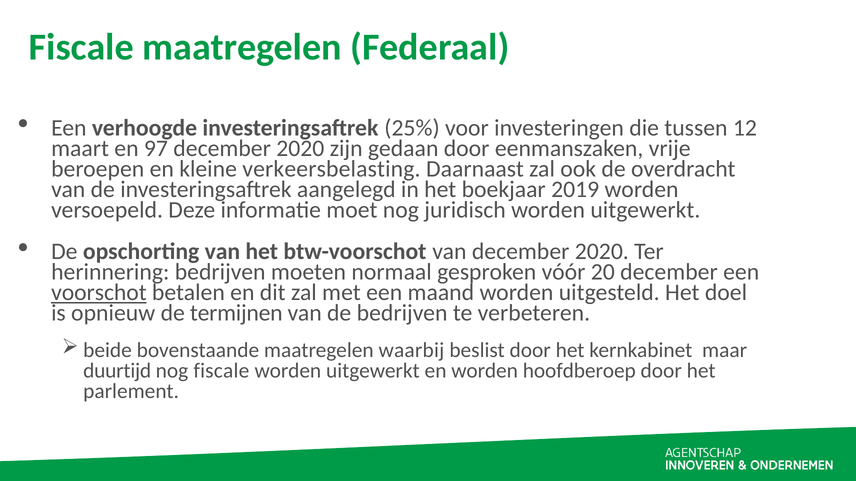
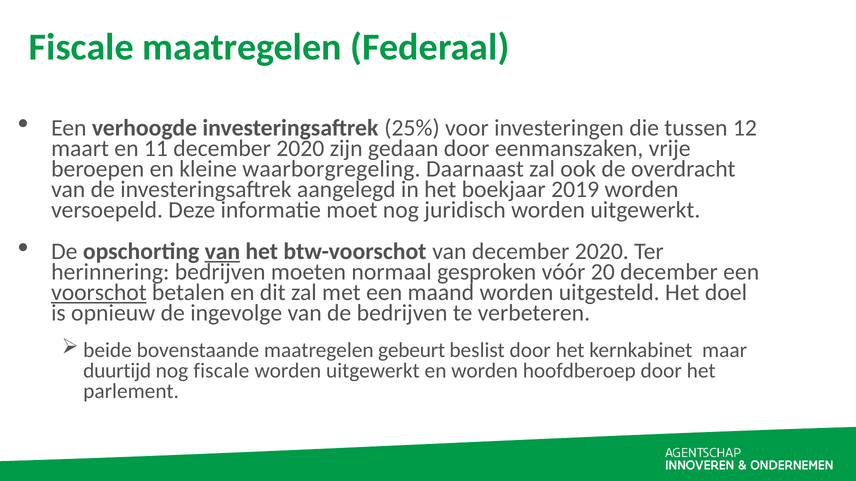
97: 97 -> 11
verkeersbelasting: verkeersbelasting -> waarborgregeling
van at (222, 252) underline: none -> present
termijnen: termijnen -> ingevolge
waarbij: waarbij -> gebeurt
